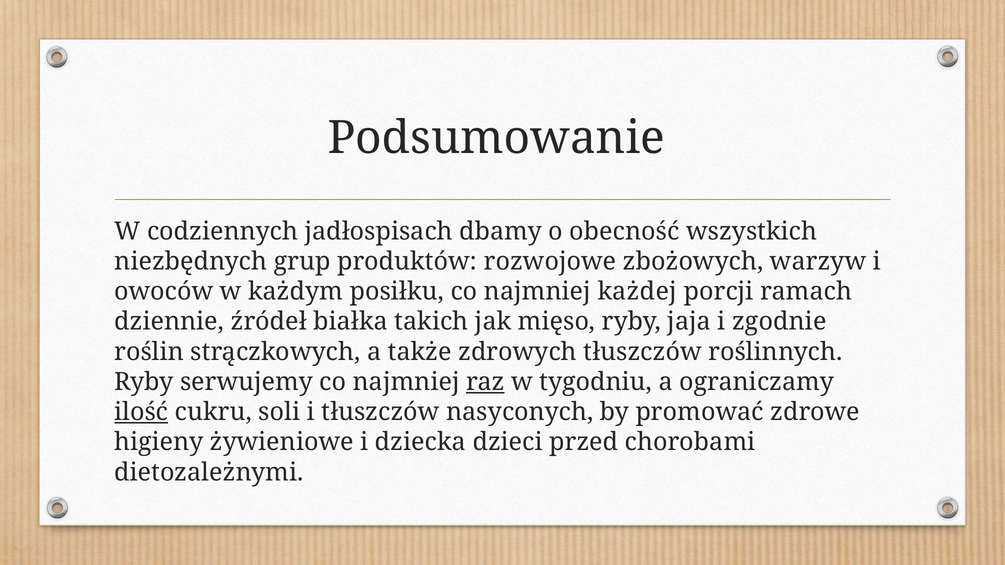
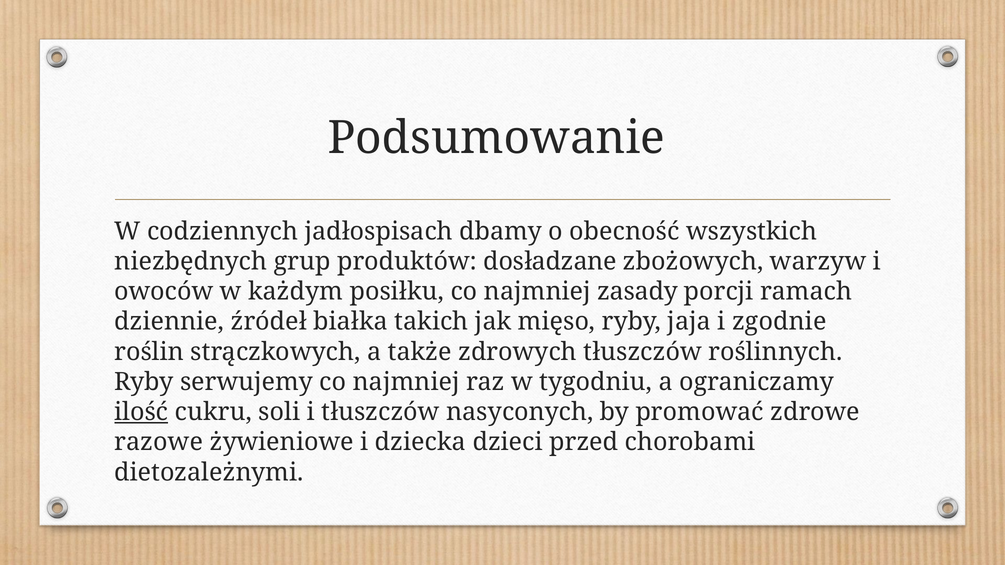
rozwojowe: rozwojowe -> dosładzane
każdej: każdej -> zasady
raz underline: present -> none
higieny: higieny -> razowe
